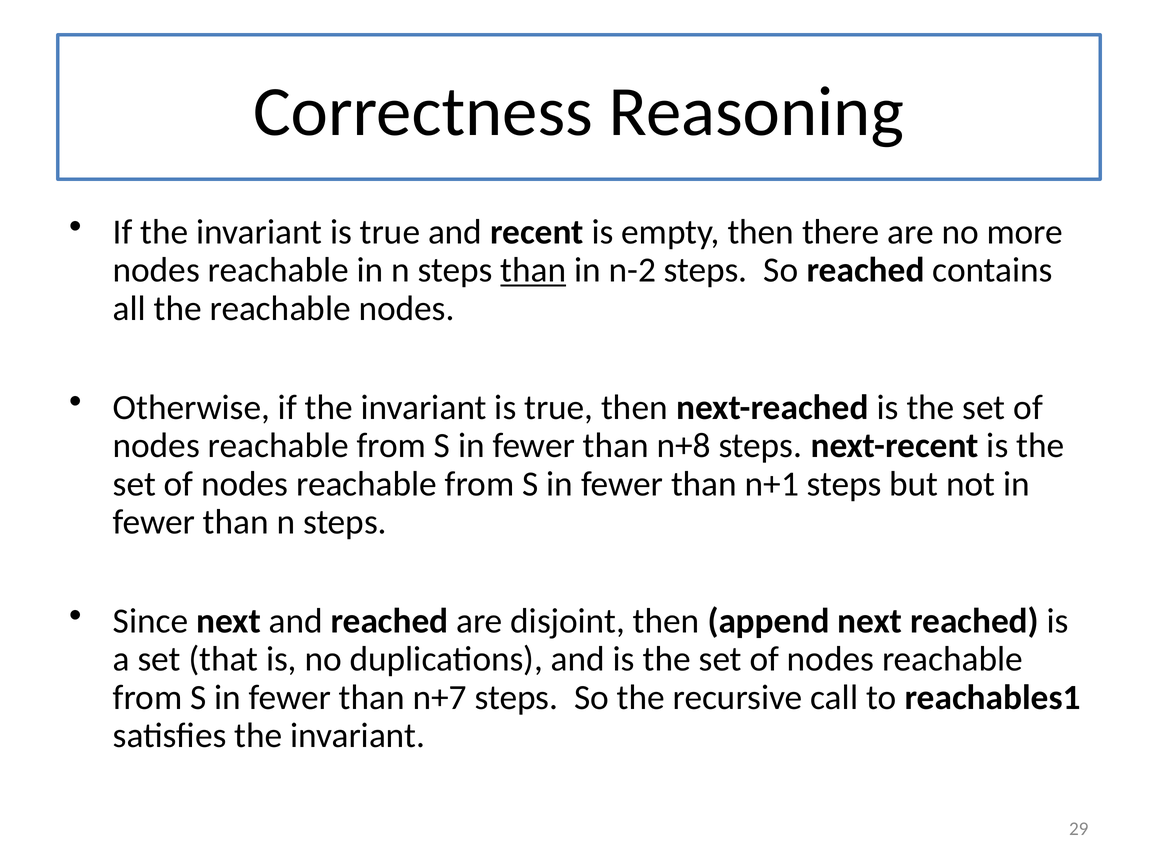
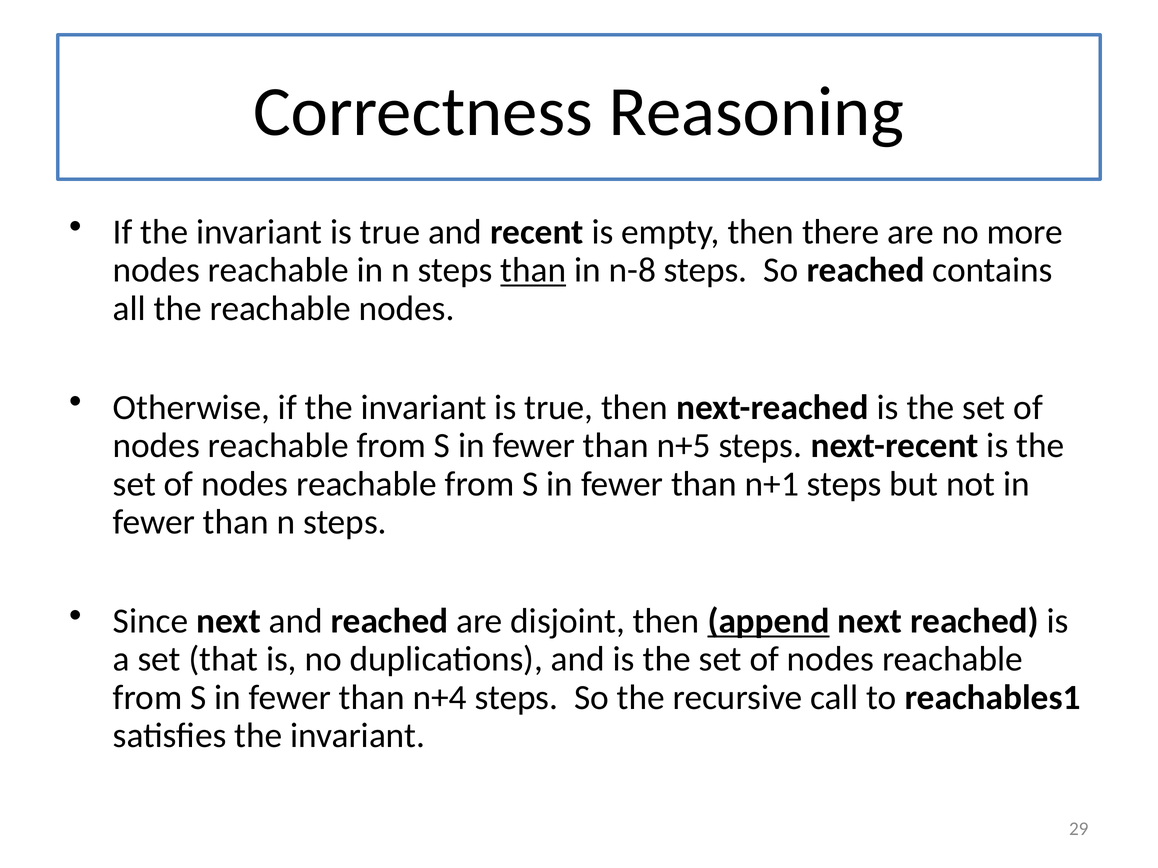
n-2: n-2 -> n-8
n+8: n+8 -> n+5
append underline: none -> present
n+7: n+7 -> n+4
